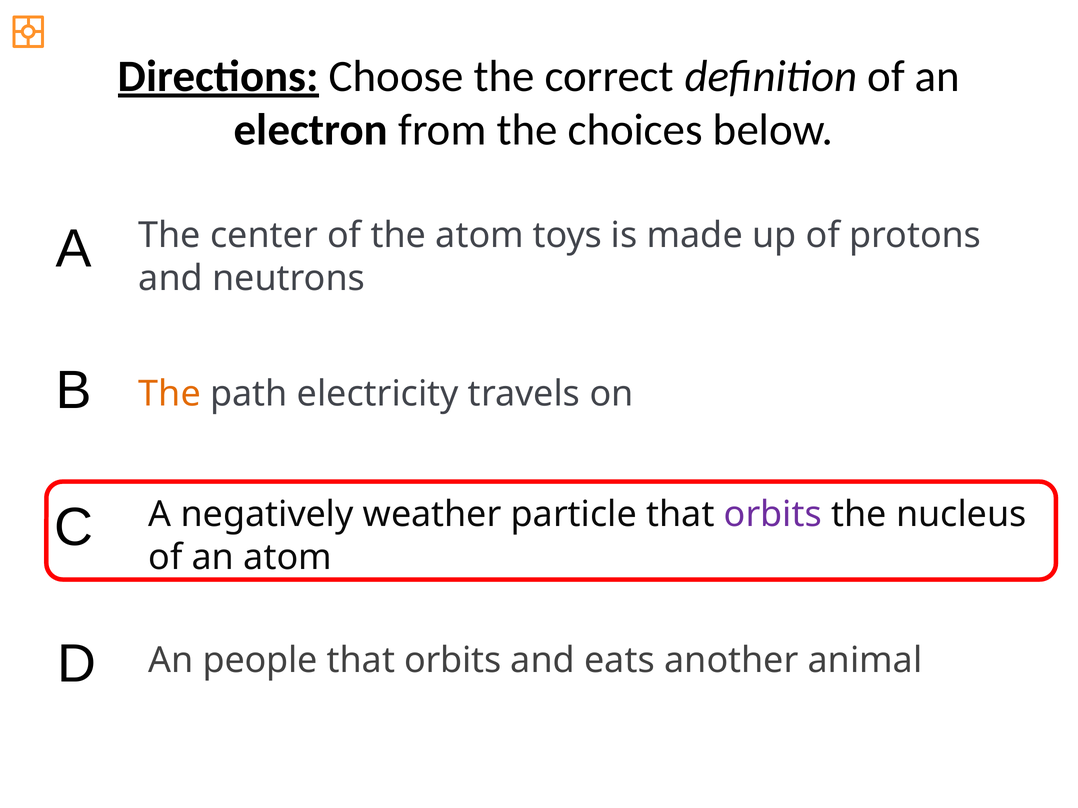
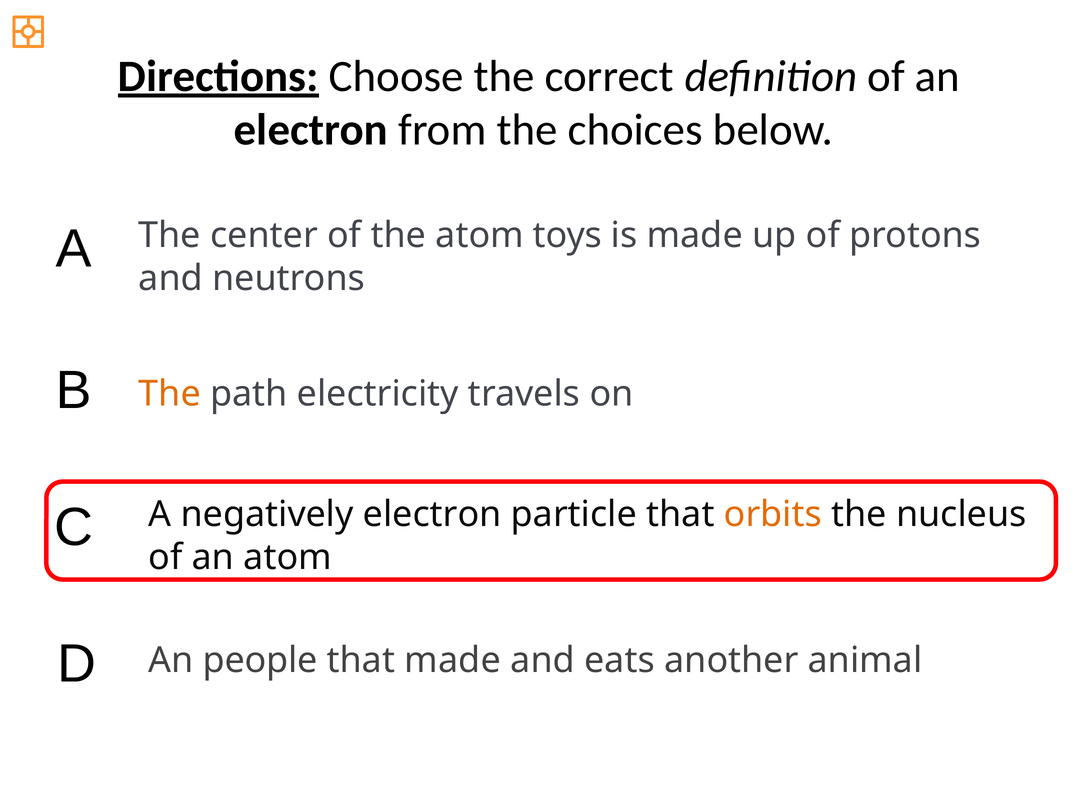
negatively weather: weather -> electron
orbits at (773, 515) colour: purple -> orange
orbits at (453, 661): orbits -> made
